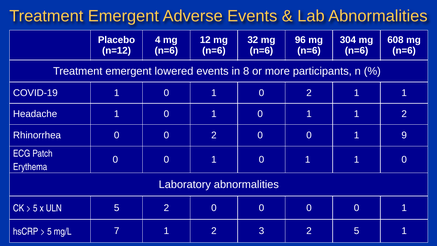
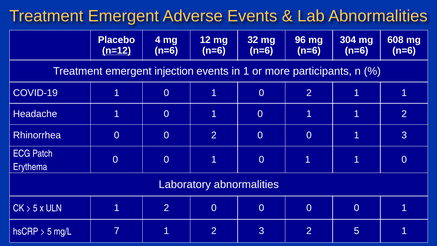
n=12 underline: none -> present
lowered: lowered -> injection
in 8: 8 -> 1
1 9: 9 -> 3
ULN 5: 5 -> 1
